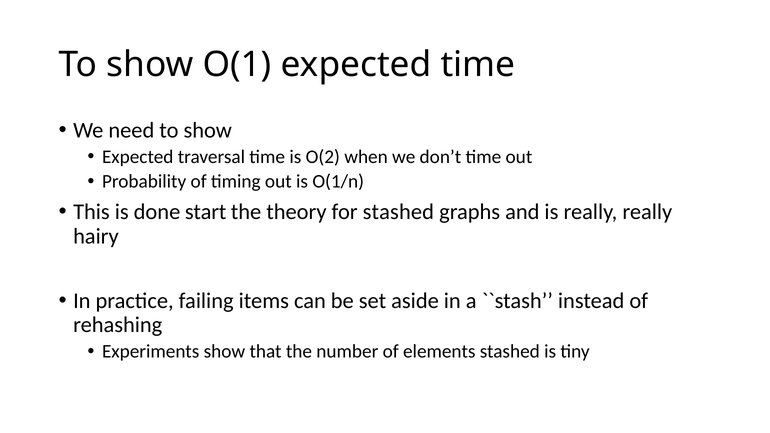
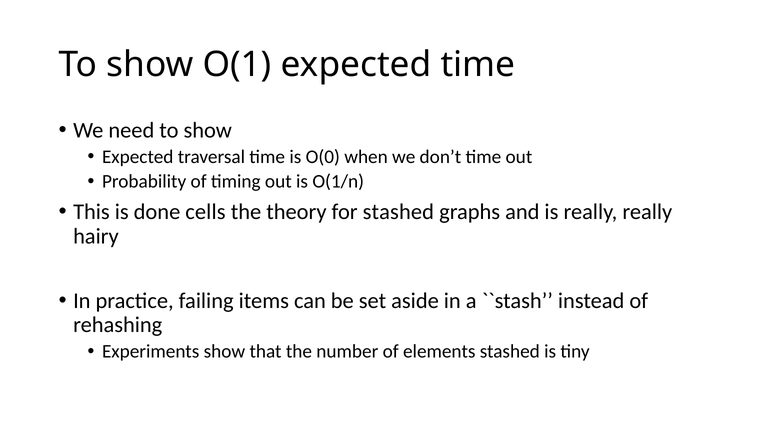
O(2: O(2 -> O(0
start: start -> cells
